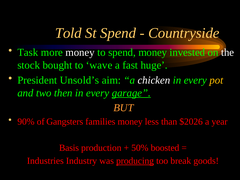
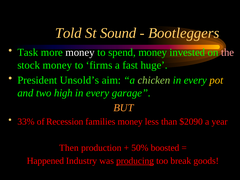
St Spend: Spend -> Sound
Countryside: Countryside -> Bootleggers
the colour: white -> pink
stock bought: bought -> money
wave: wave -> firms
chicken colour: white -> light green
then: then -> high
garage underline: present -> none
90%: 90% -> 33%
Gangsters: Gangsters -> Recession
$2026: $2026 -> $2090
Basis: Basis -> Then
Industries: Industries -> Happened
